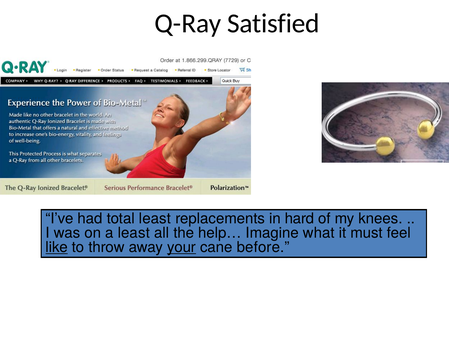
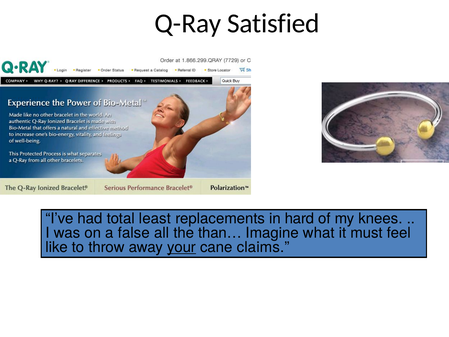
a least: least -> false
help…: help… -> than…
like underline: present -> none
before: before -> claims
